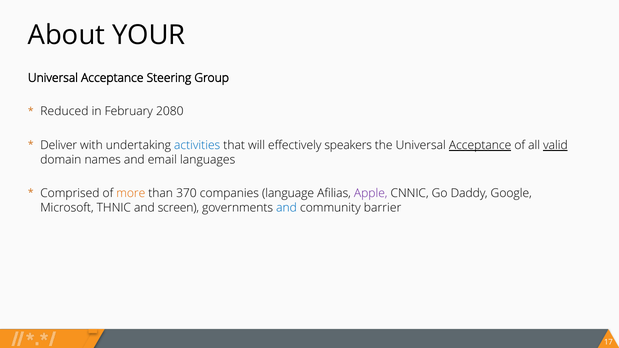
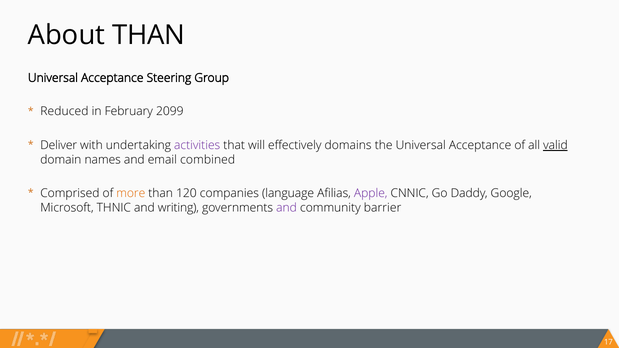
About YOUR: YOUR -> THAN
2080: 2080 -> 2099
activities colour: blue -> purple
speakers: speakers -> domains
Acceptance at (480, 145) underline: present -> none
languages: languages -> combined
370: 370 -> 120
screen: screen -> writing
and at (287, 208) colour: blue -> purple
